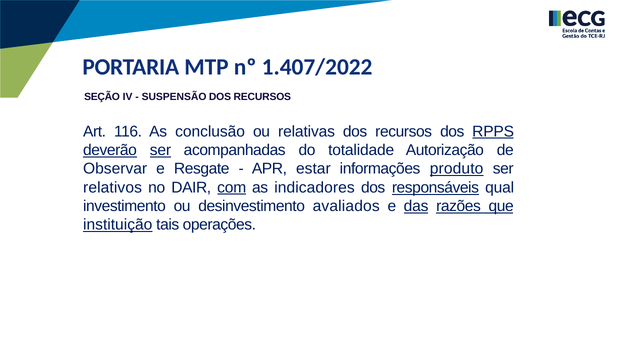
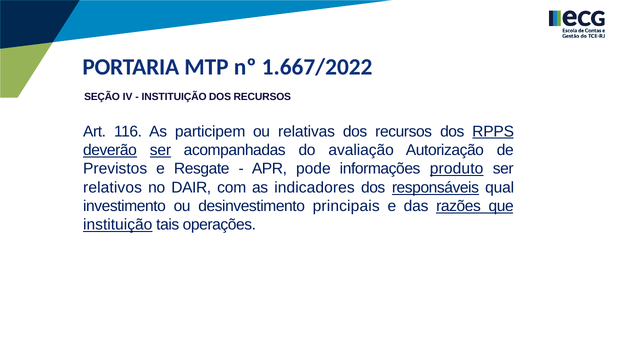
1.407/2022: 1.407/2022 -> 1.667/2022
SUSPENSÃO at (174, 97): SUSPENSÃO -> INSTITUIÇÃO
conclusão: conclusão -> participem
totalidade: totalidade -> avaliação
Observar: Observar -> Previstos
estar: estar -> pode
com underline: present -> none
avaliados: avaliados -> principais
das underline: present -> none
